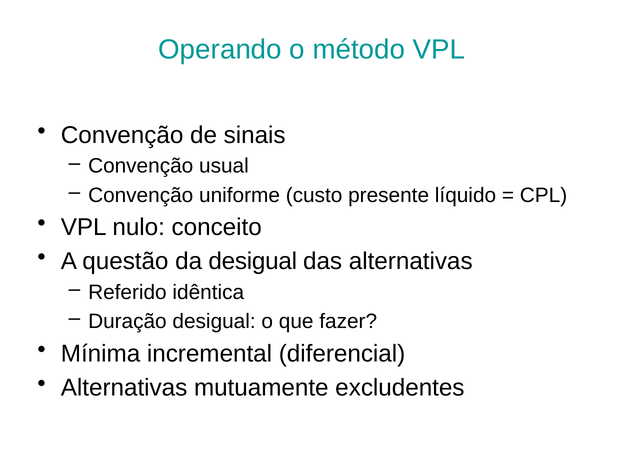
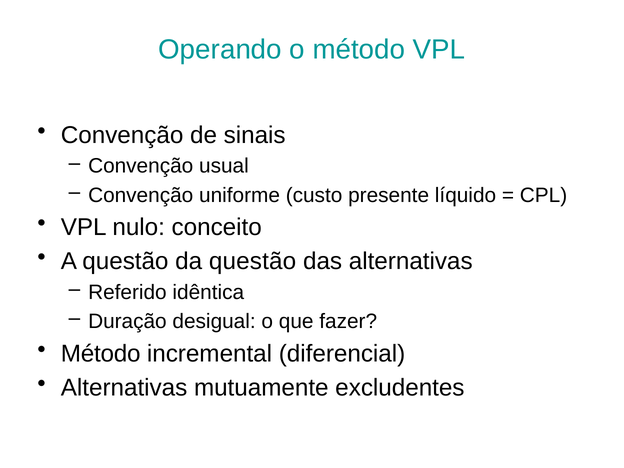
da desigual: desigual -> questão
Mínima at (101, 354): Mínima -> Método
